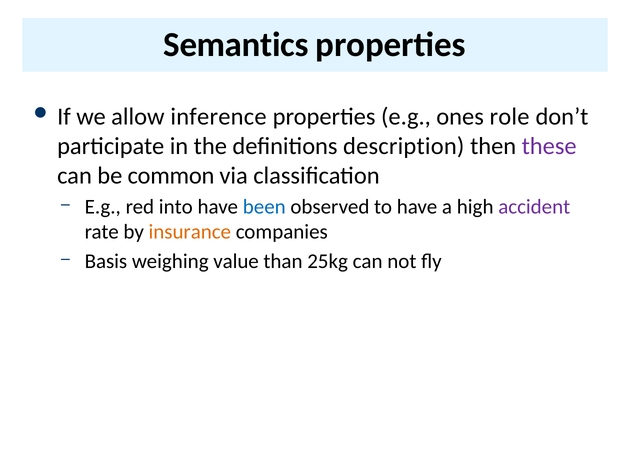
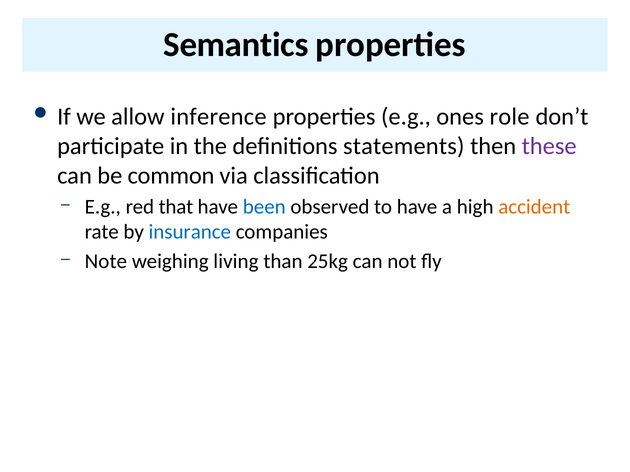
description: description -> statements
into: into -> that
accident colour: purple -> orange
insurance colour: orange -> blue
Basis: Basis -> Note
value: value -> living
